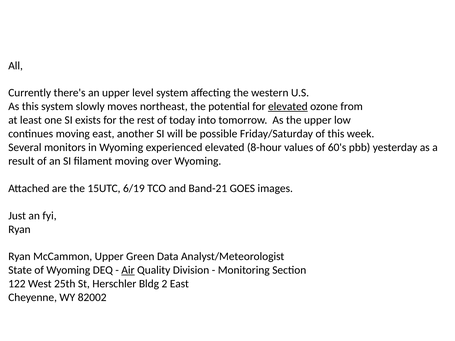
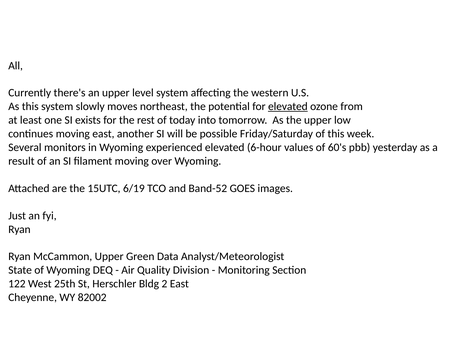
8-hour: 8-hour -> 6-hour
Band-21: Band-21 -> Band-52
Air underline: present -> none
